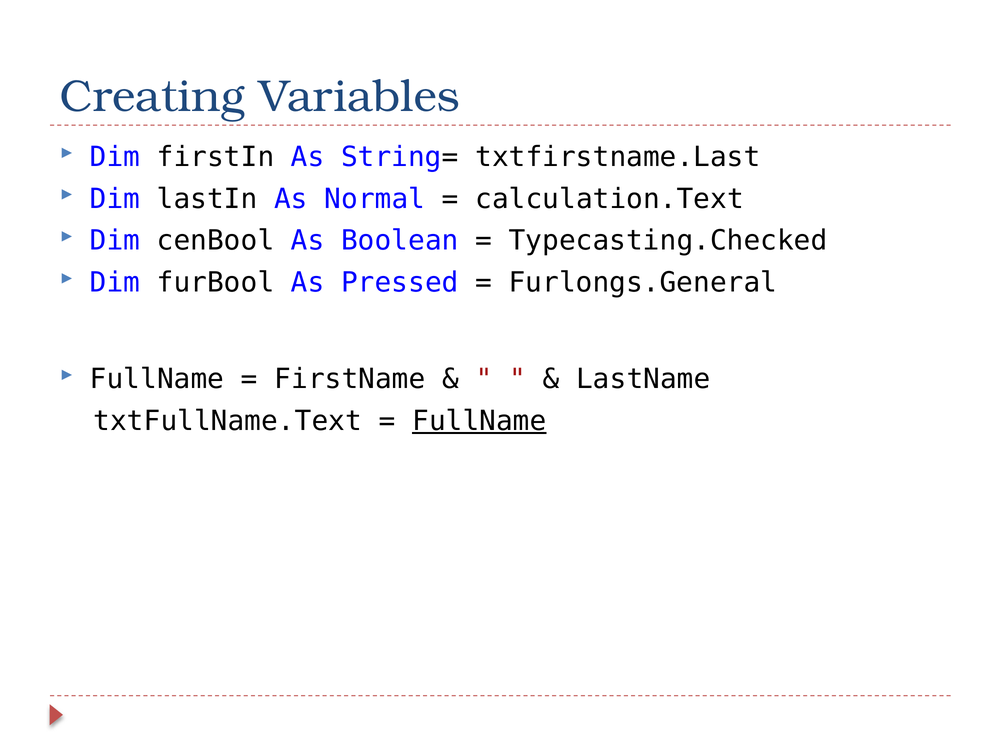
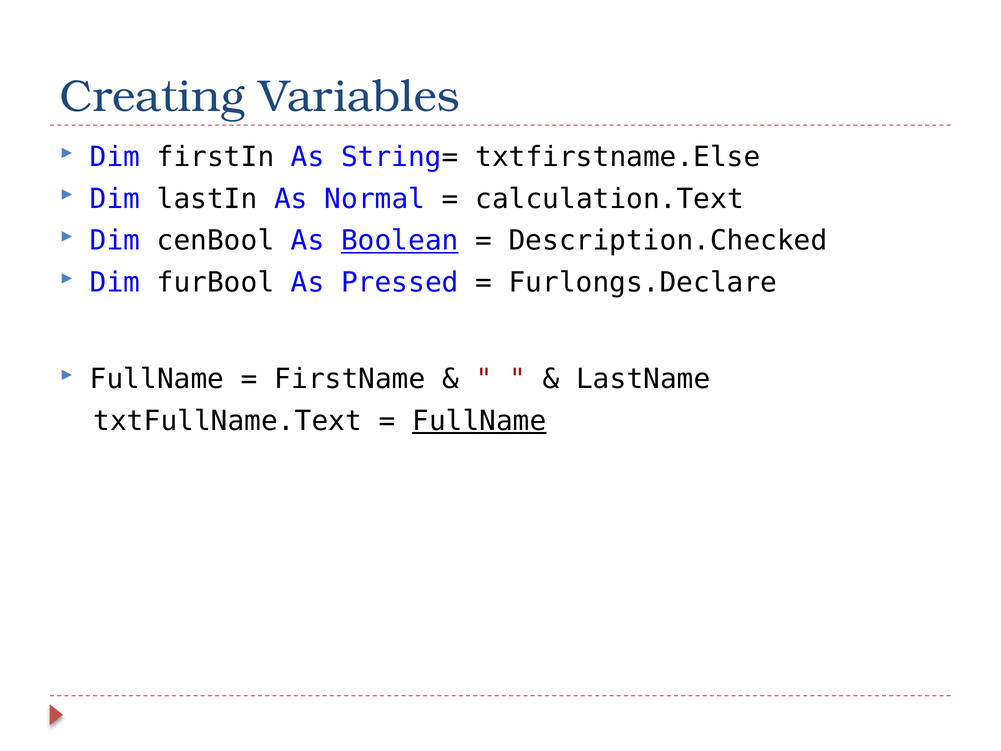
txtfirstname.Last: txtfirstname.Last -> txtfirstname.Else
Boolean underline: none -> present
Typecasting.Checked: Typecasting.Checked -> Description.Checked
Furlongs.General: Furlongs.General -> Furlongs.Declare
